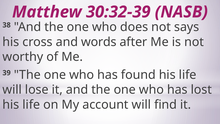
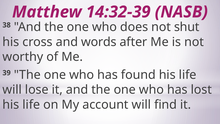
30:32-39: 30:32-39 -> 14:32-39
says: says -> shut
